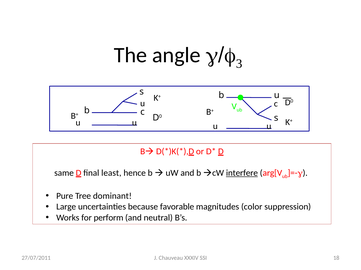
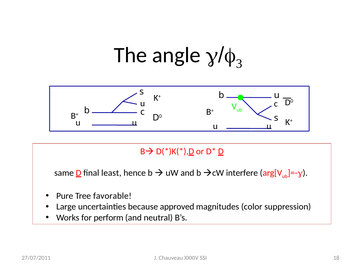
interfere underline: present -> none
dominant: dominant -> favorable
favorable: favorable -> approved
